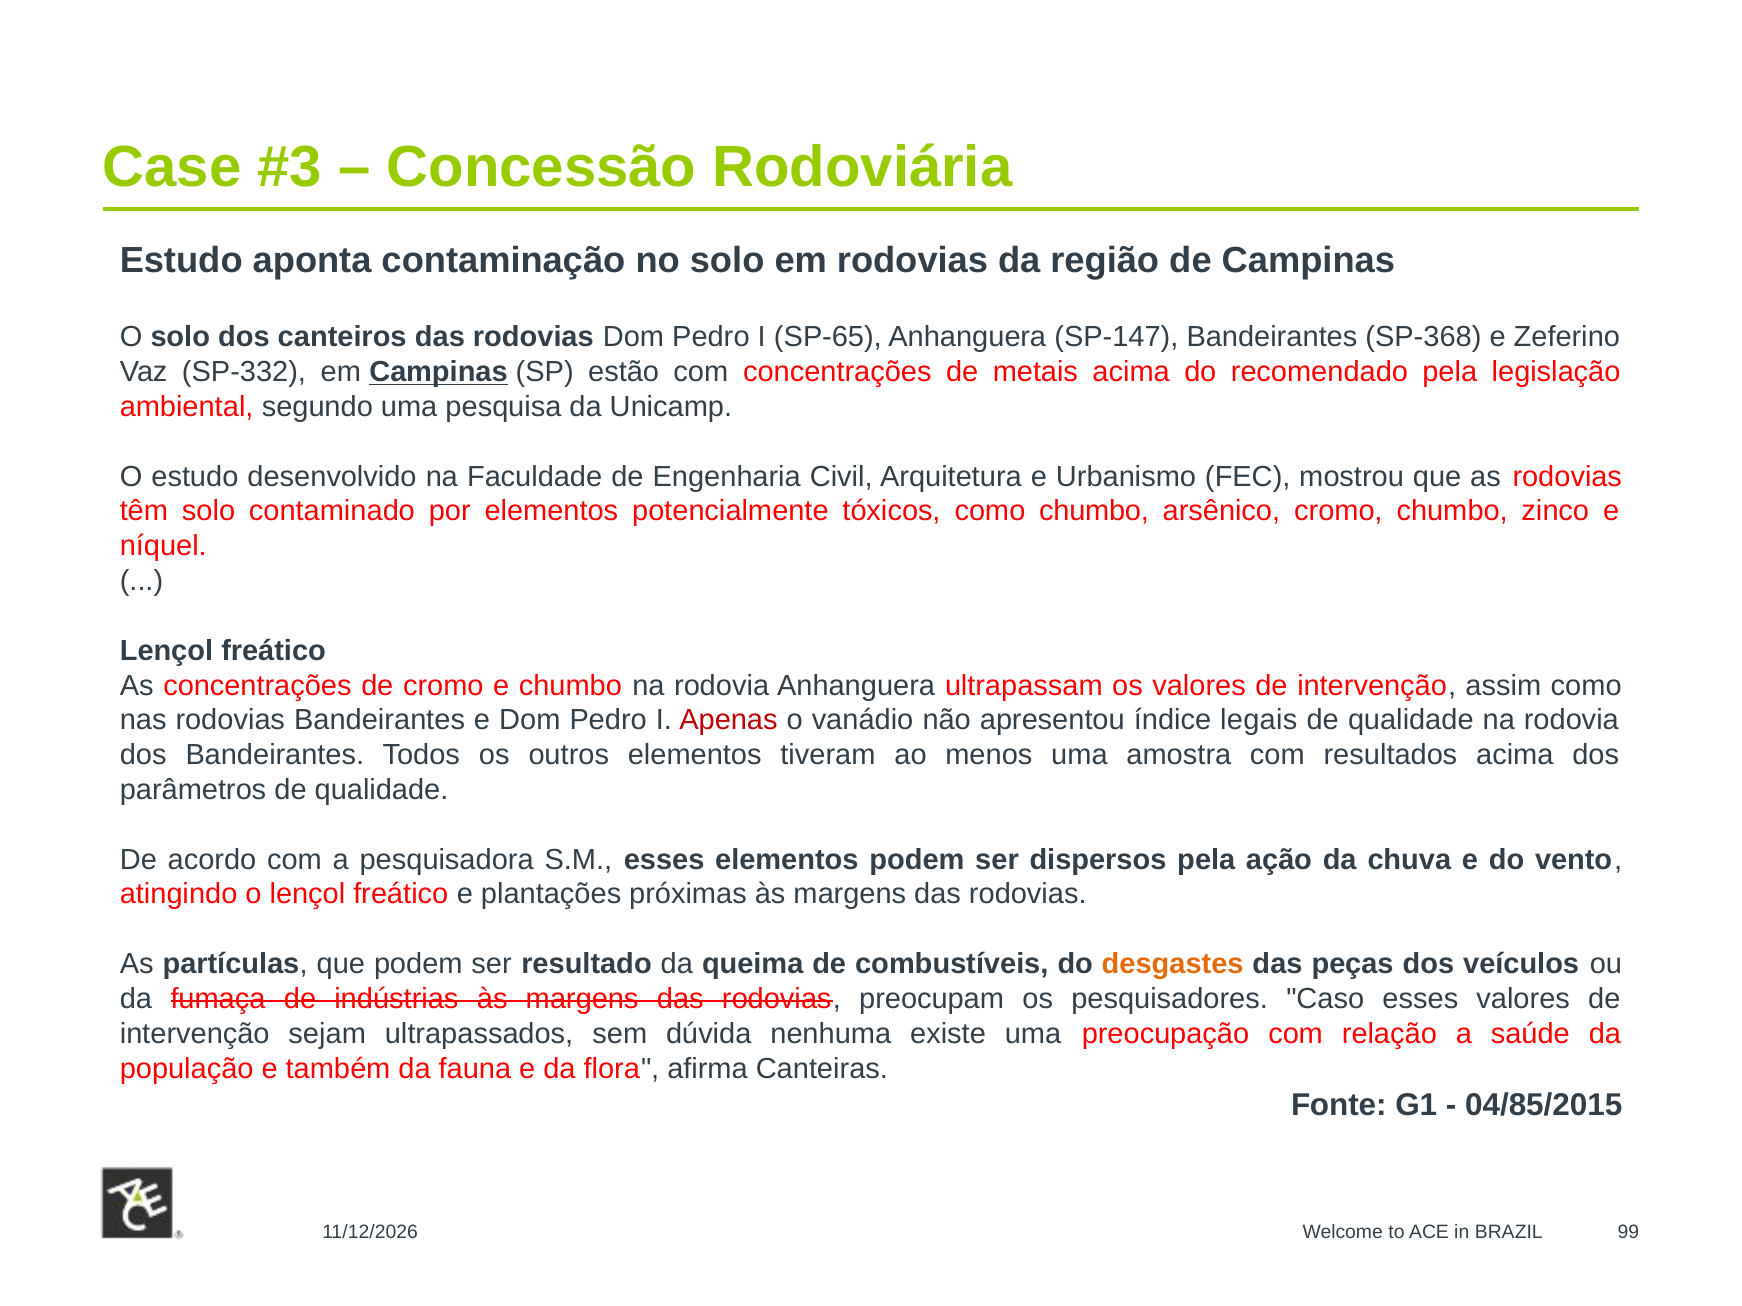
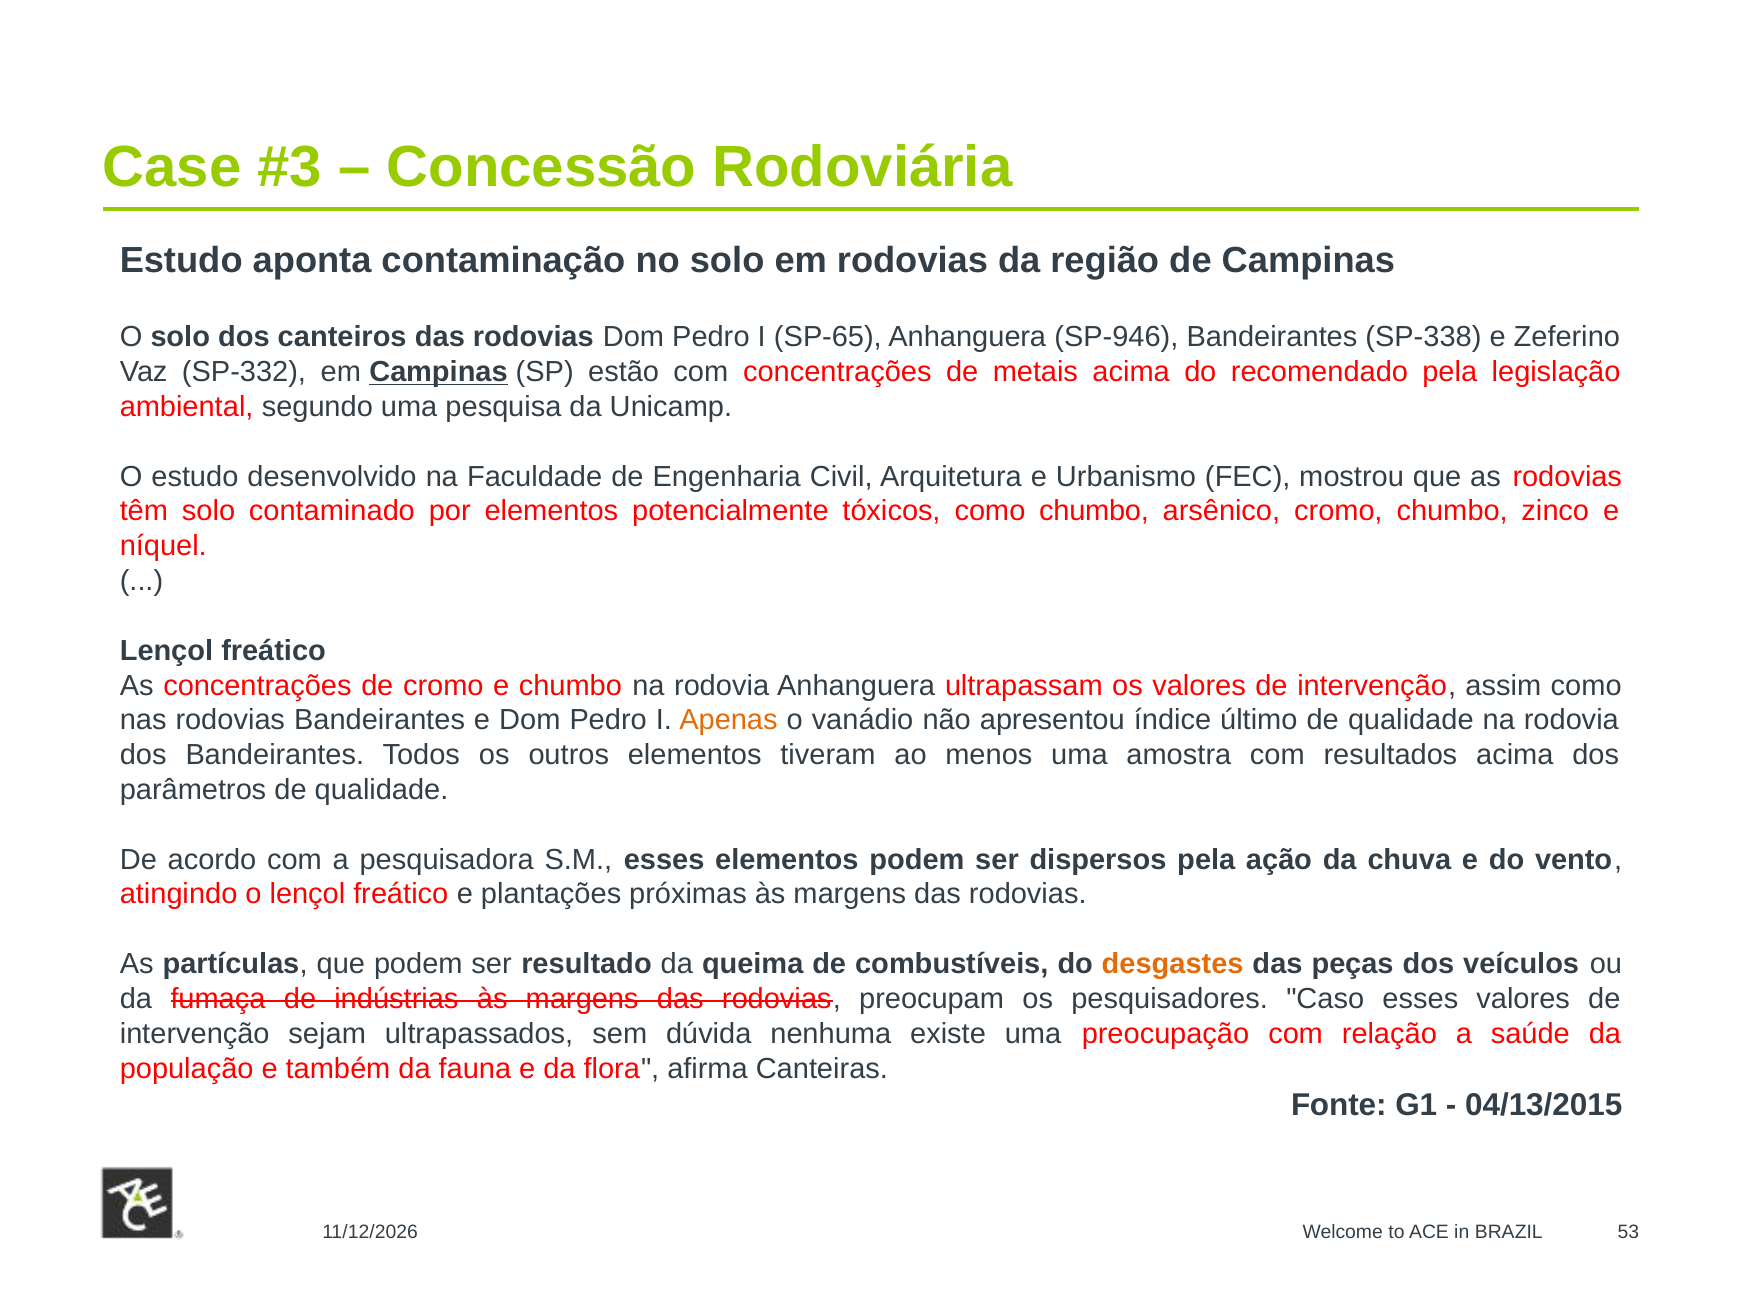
SP-147: SP-147 -> SP-946
SP-368: SP-368 -> SP-338
Apenas colour: red -> orange
legais: legais -> último
04/85/2015: 04/85/2015 -> 04/13/2015
99: 99 -> 53
